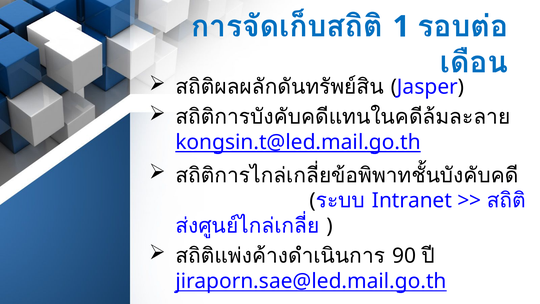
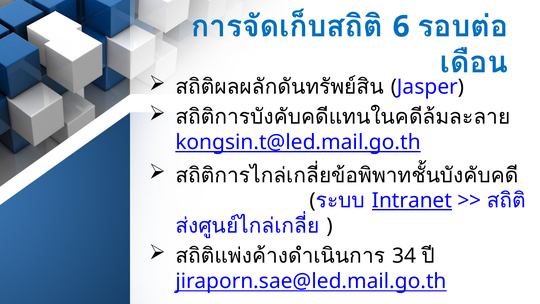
1: 1 -> 6
Intranet underline: none -> present
90: 90 -> 34
